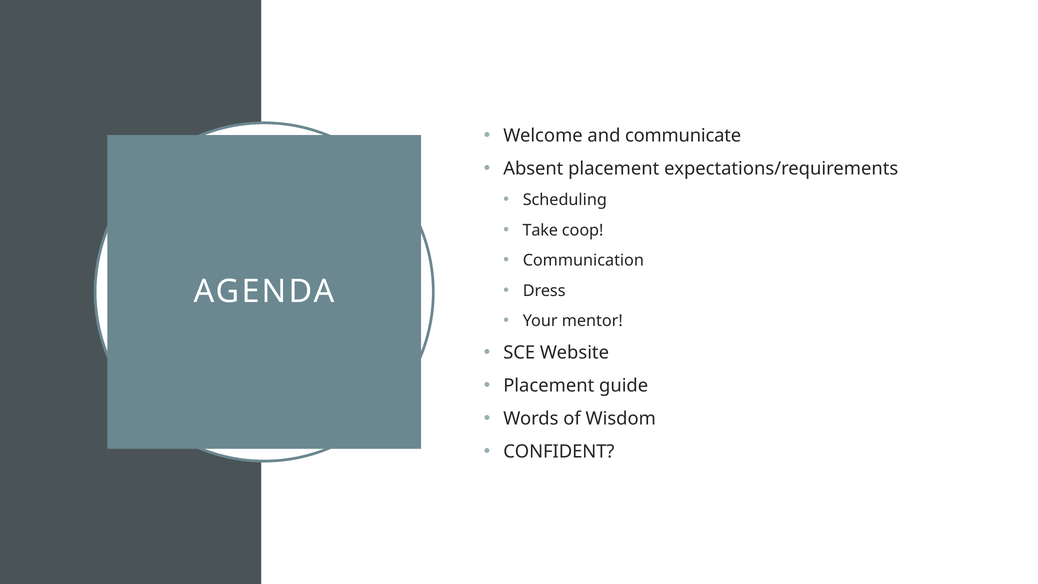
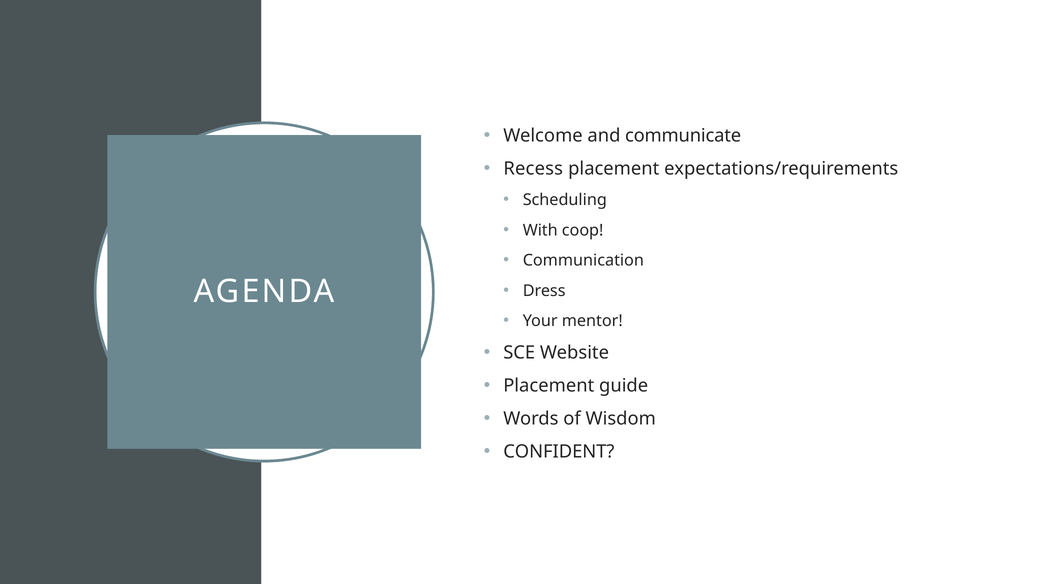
Absent: Absent -> Recess
Take: Take -> With
